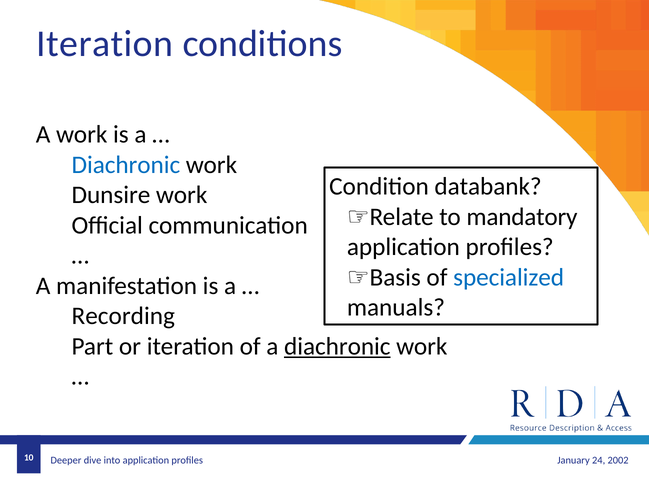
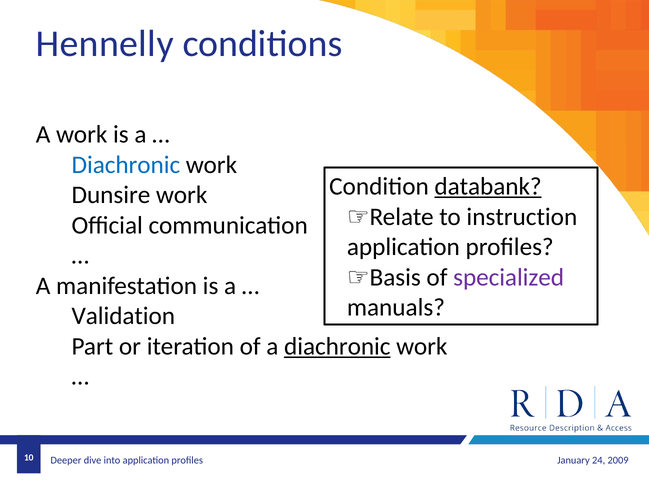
Iteration at (105, 44): Iteration -> Hennelly
databank underline: none -> present
mandatory: mandatory -> instruction
specialized colour: blue -> purple
Recording: Recording -> Validation
2002: 2002 -> 2009
